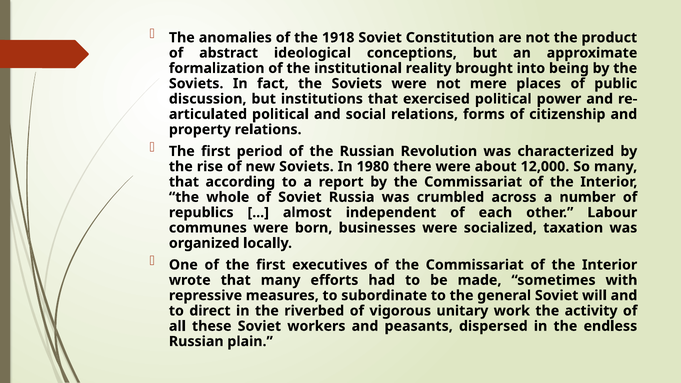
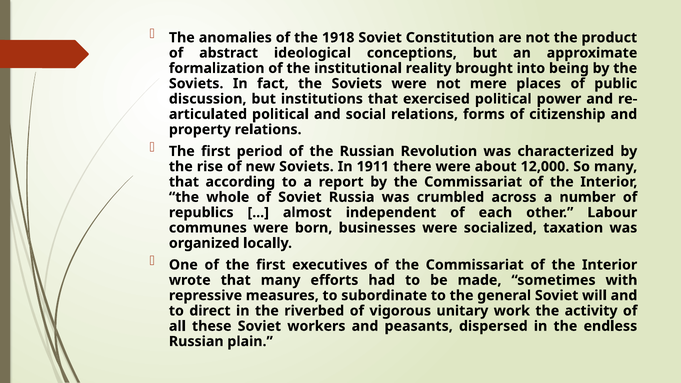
1980: 1980 -> 1911
